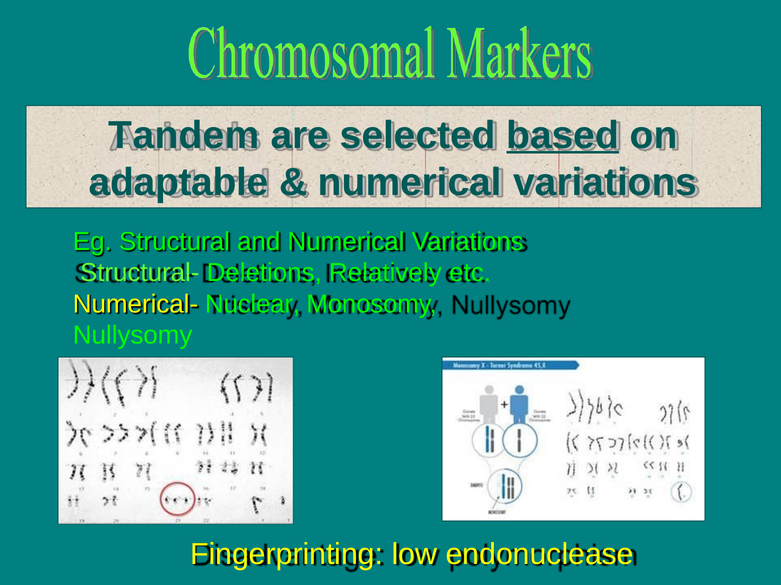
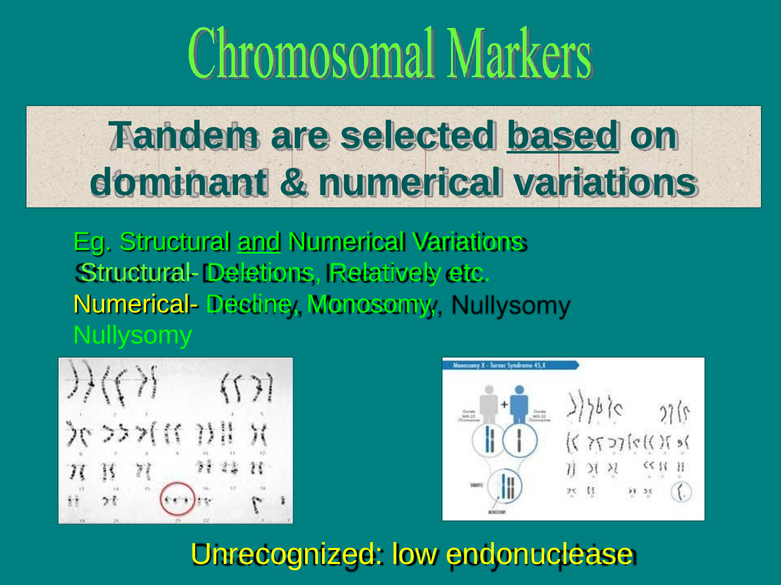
adaptable: adaptable -> dominant
and underline: none -> present
Nuclear: Nuclear -> Decline
Fingerprinting: Fingerprinting -> Unrecognized
